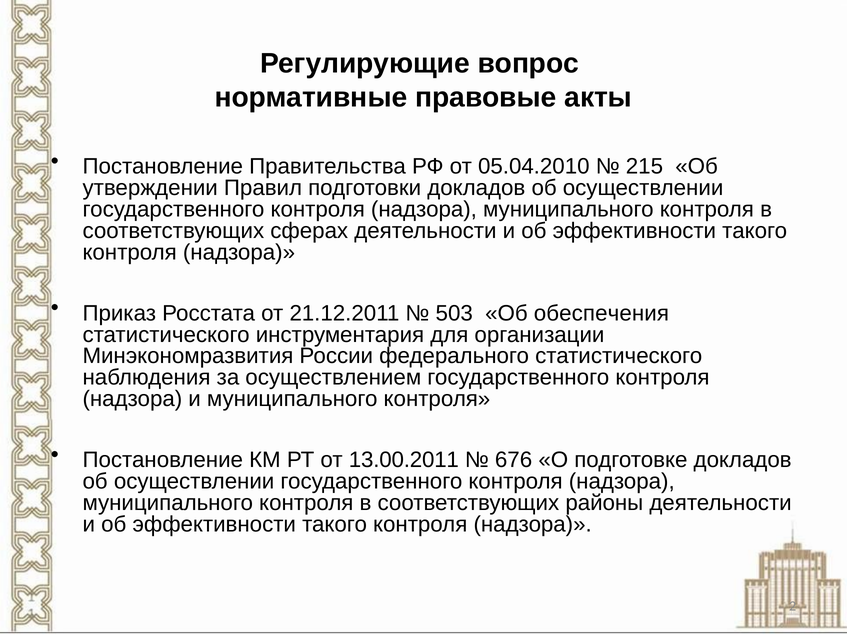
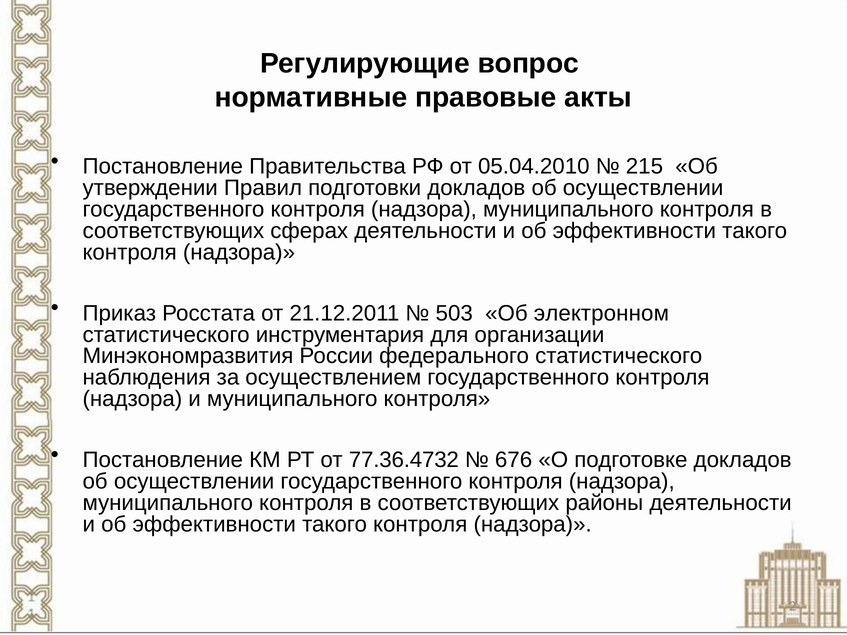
обеспечения: обеспечения -> электронном
13.00.2011: 13.00.2011 -> 77.36.4732
